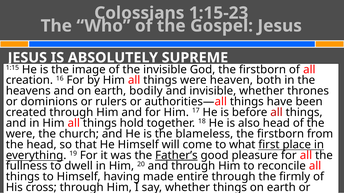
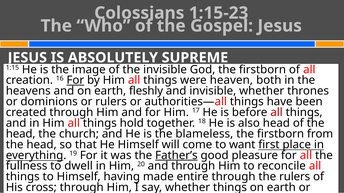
For at (75, 80) underline: none -> present
bodily: bodily -> fleshly
were at (21, 134): were -> head
what: what -> want
the firmly: firmly -> rulers
